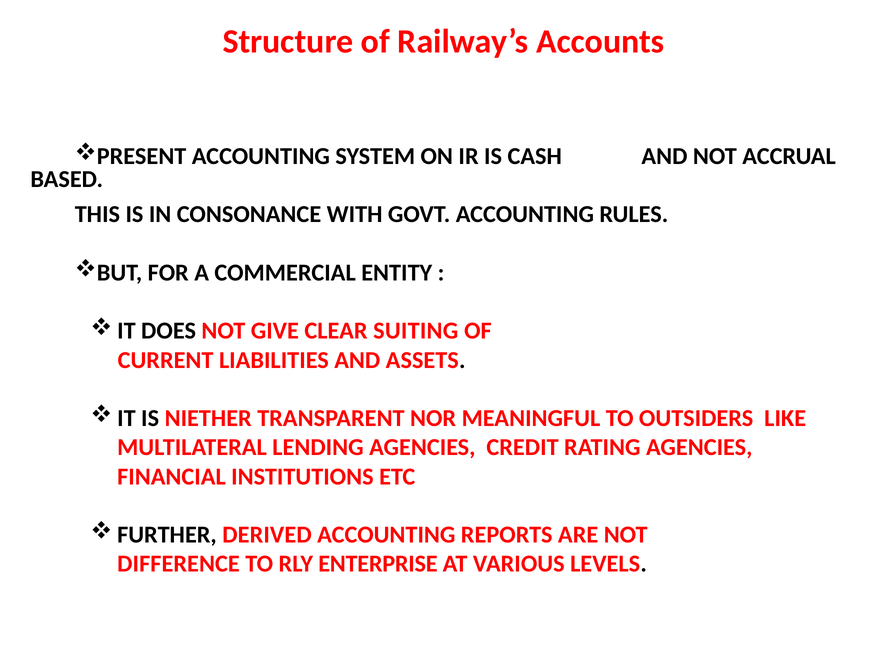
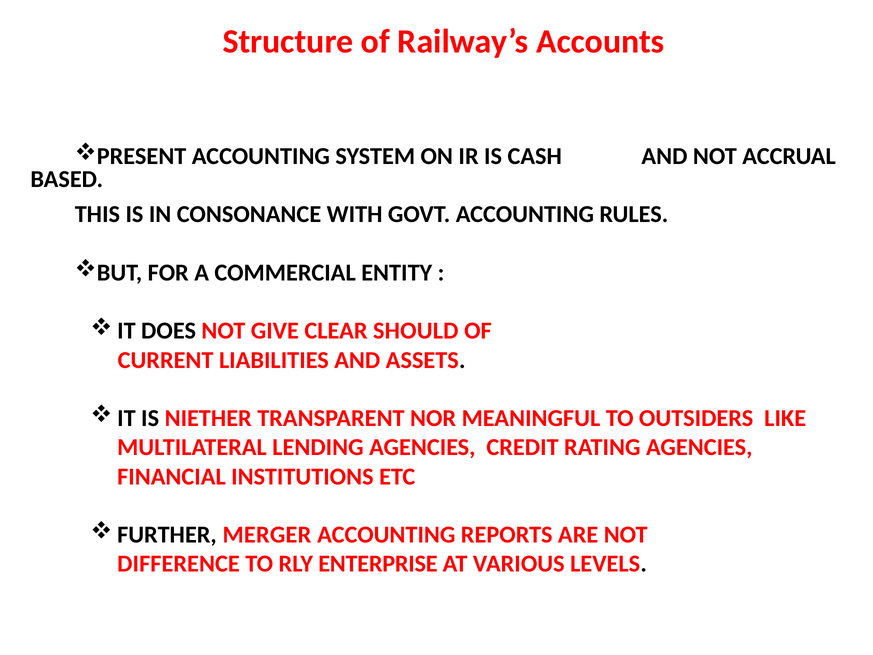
SUITING: SUITING -> SHOULD
DERIVED: DERIVED -> MERGER
